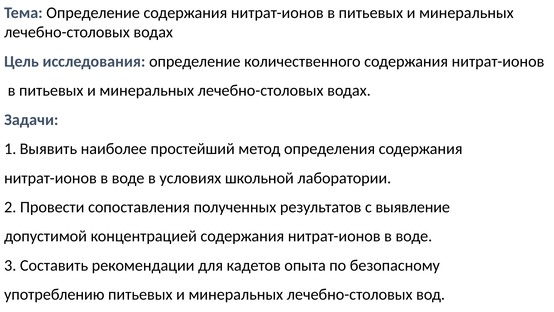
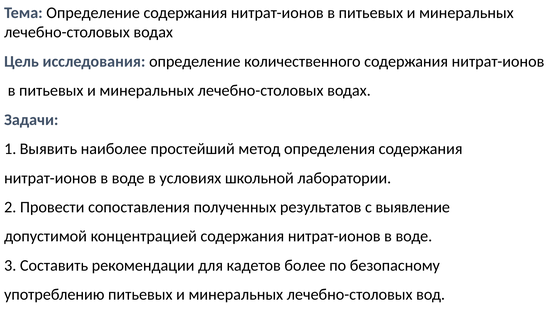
опыта: опыта -> более
